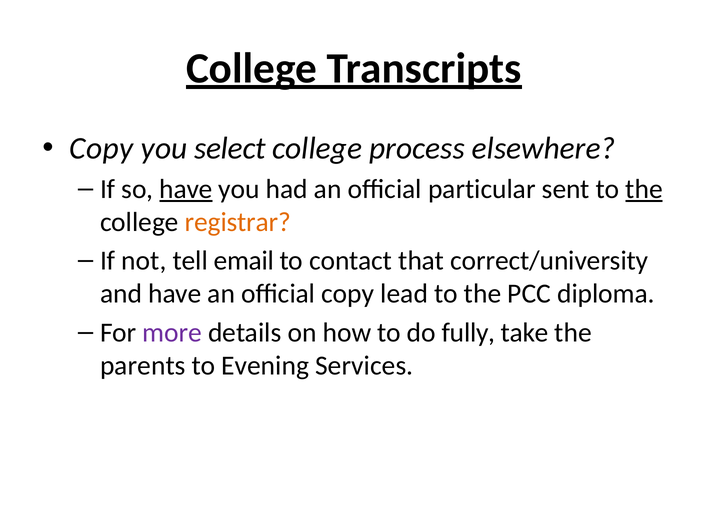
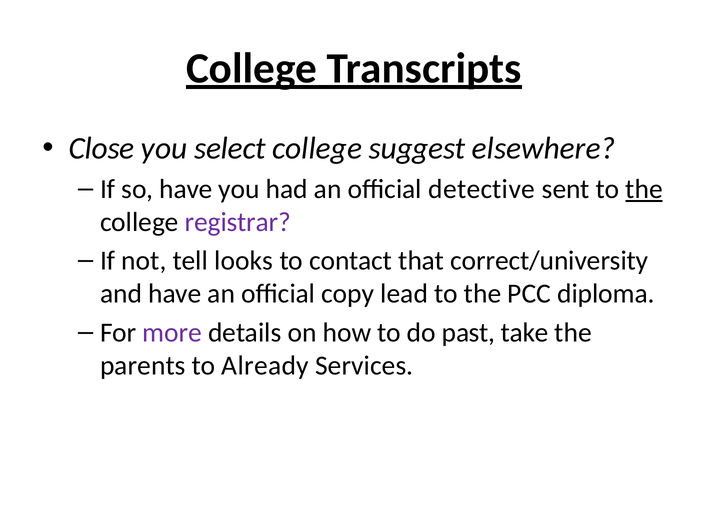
Copy at (101, 149): Copy -> Close
process: process -> suggest
have at (186, 189) underline: present -> none
particular: particular -> detective
registrar colour: orange -> purple
email: email -> looks
fully: fully -> past
Evening: Evening -> Already
